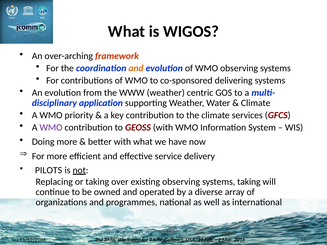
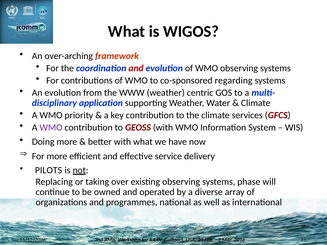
and at (136, 68) colour: orange -> red
delivering: delivering -> regarding
systems taking: taking -> phase
